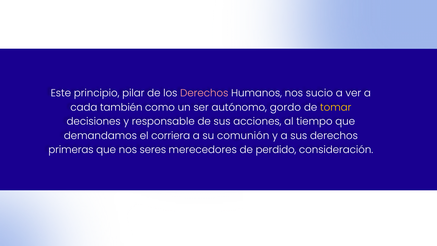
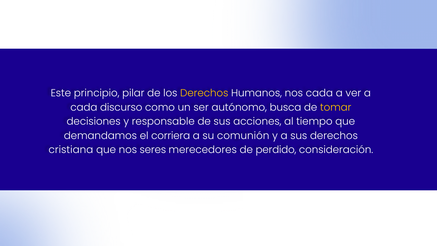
Derechos at (204, 93) colour: pink -> yellow
nos sucio: sucio -> cada
también: también -> discurso
gordo: gordo -> busca
primeras: primeras -> cristiana
